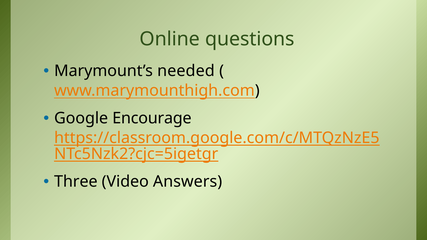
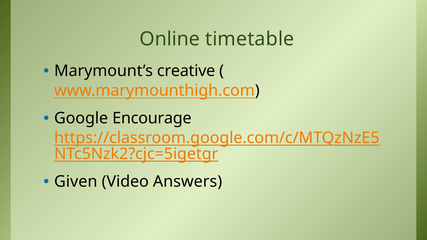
questions: questions -> timetable
needed: needed -> creative
Three: Three -> Given
